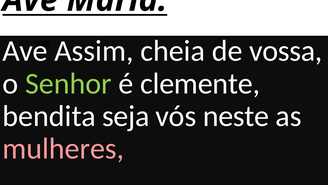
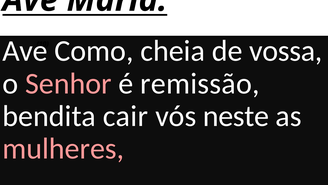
Assim: Assim -> Como
Senhor colour: light green -> pink
clemente: clemente -> remissão
seja: seja -> cair
